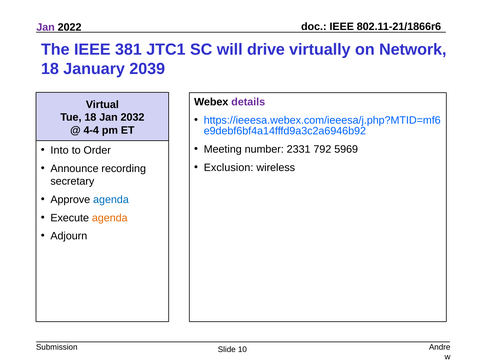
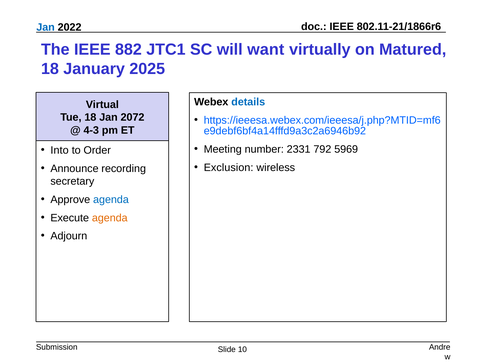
Jan at (46, 27) colour: purple -> blue
381: 381 -> 882
drive: drive -> want
Network: Network -> Matured
2039: 2039 -> 2025
details colour: purple -> blue
2032: 2032 -> 2072
4-4: 4-4 -> 4-3
